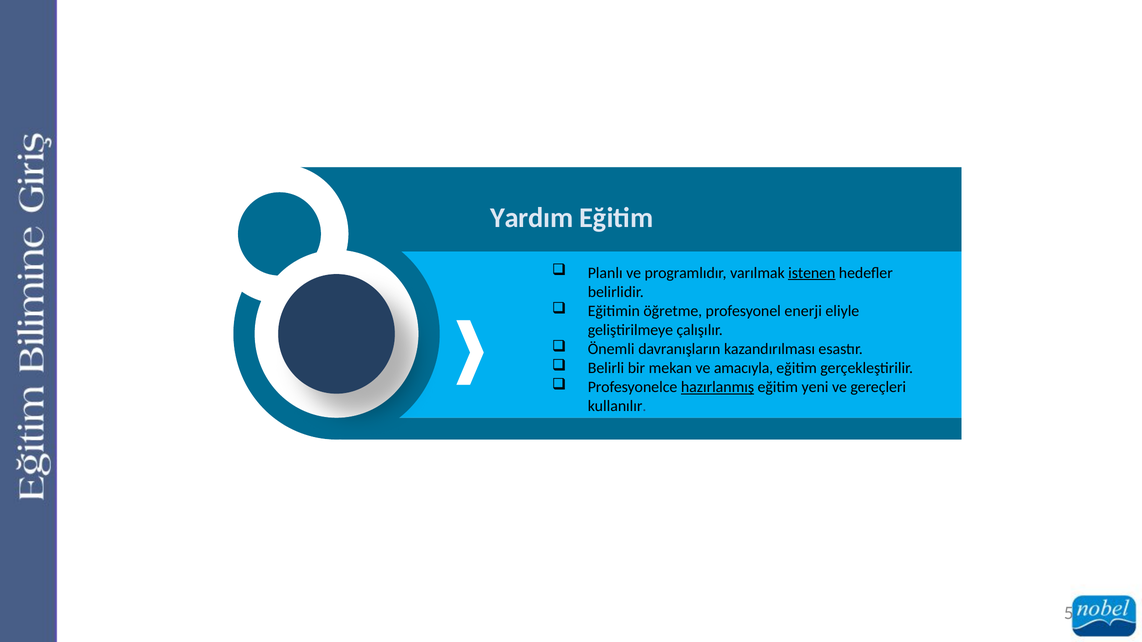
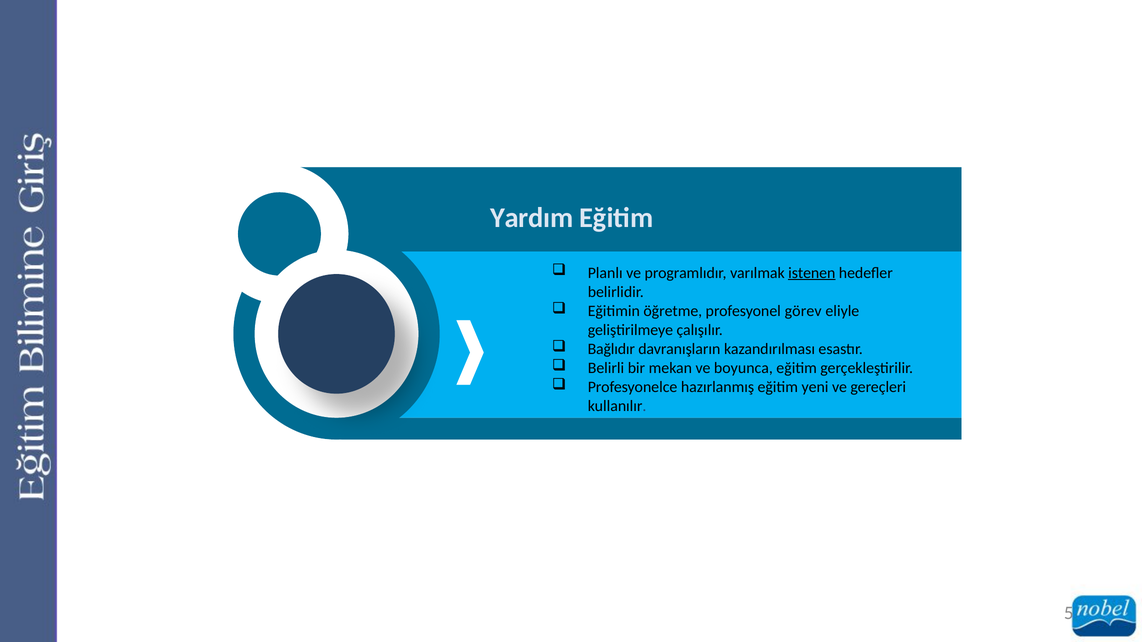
enerji: enerji -> görev
Önemli: Önemli -> Bağlıdır
amacıyla: amacıyla -> boyunca
hazırlanmış underline: present -> none
